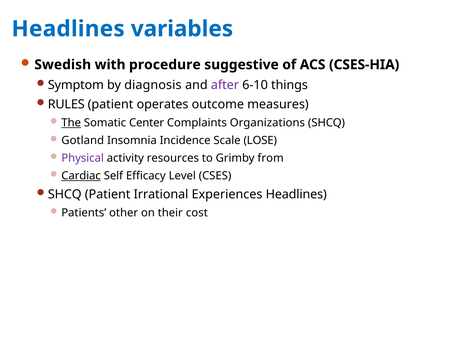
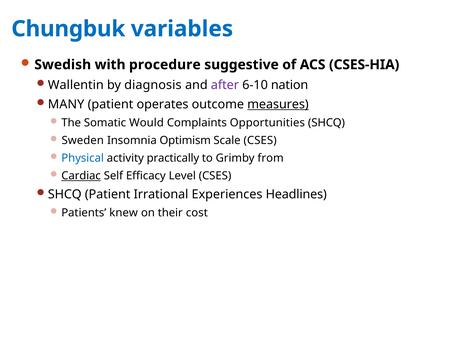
Headlines at (68, 29): Headlines -> Chungbuk
Symptom: Symptom -> Wallentin
things: things -> nation
RULES: RULES -> MANY
measures underline: none -> present
The underline: present -> none
Center: Center -> Would
Organizations: Organizations -> Opportunities
Gotland: Gotland -> Sweden
Incidence: Incidence -> Optimism
Scale LOSE: LOSE -> CSES
Physical colour: purple -> blue
resources: resources -> practically
other: other -> knew
